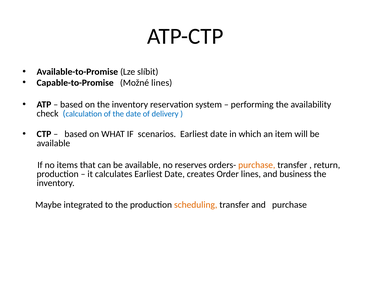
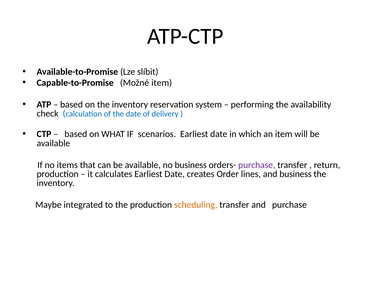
Možné lines: lines -> item
no reserves: reserves -> business
purchase at (257, 165) colour: orange -> purple
